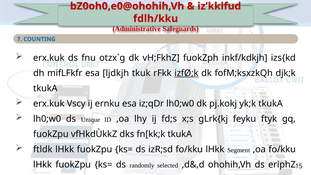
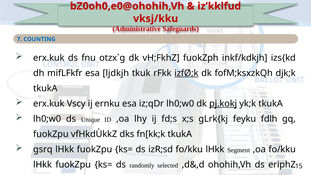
fdlh/kku: fdlh/kku -> vksj/kku
pj.kokj underline: none -> present
ftyk: ftyk -> fdlh
ftldk: ftldk -> gsrq
